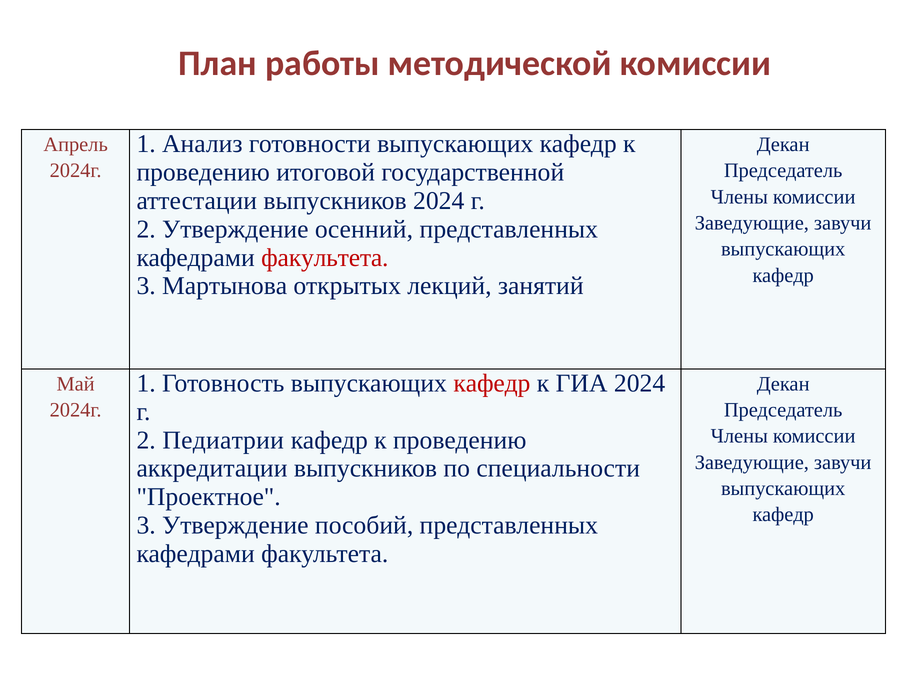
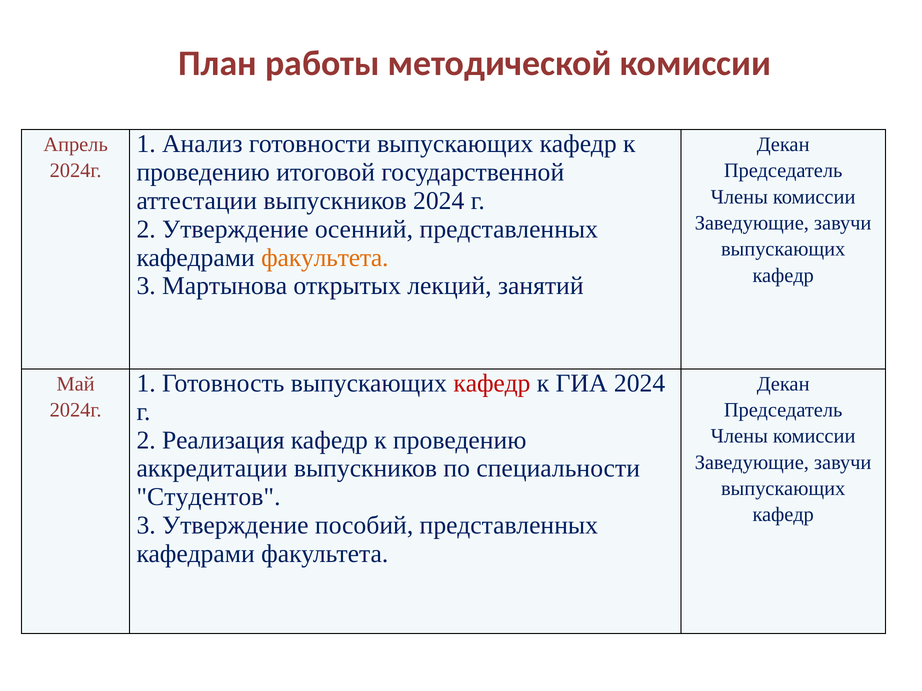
факультета at (325, 258) colour: red -> orange
Педиатрии: Педиатрии -> Реализация
Проектное: Проектное -> Студентов
